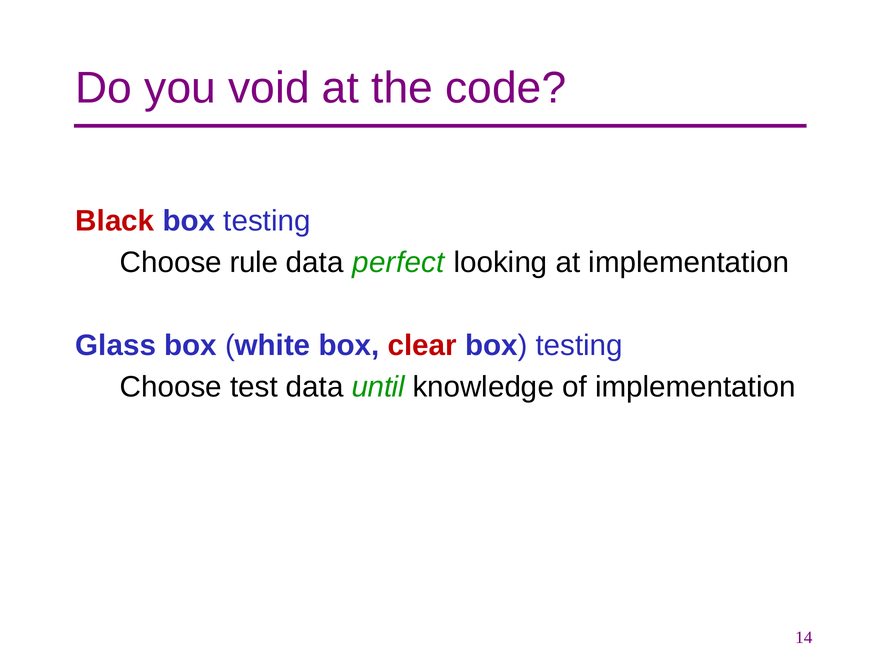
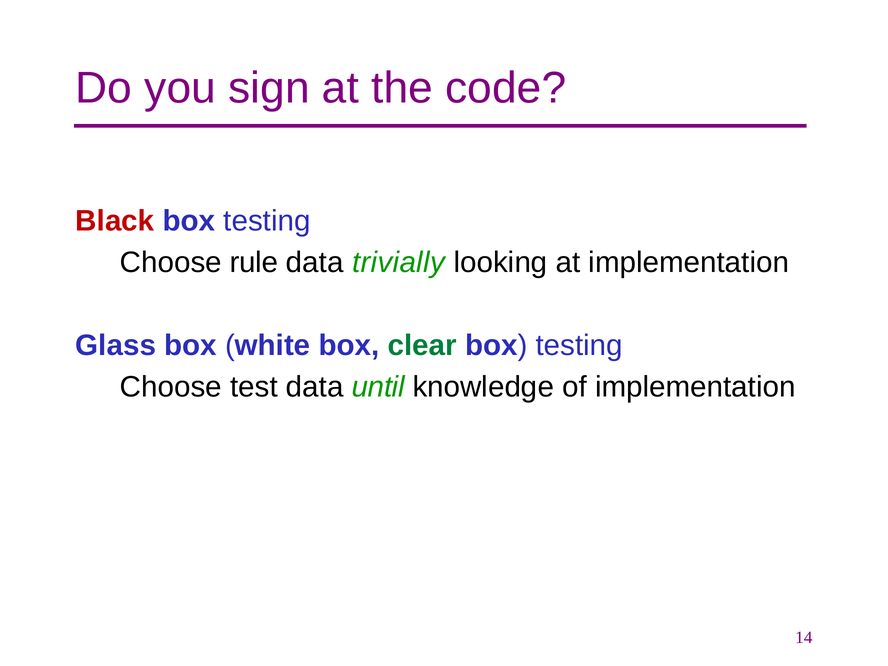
void: void -> sign
perfect: perfect -> trivially
clear colour: red -> green
